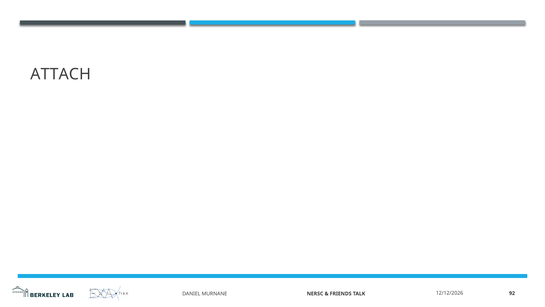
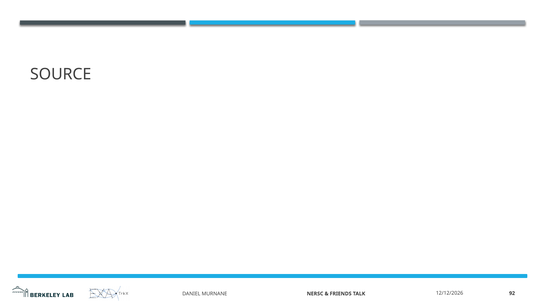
ATTACH: ATTACH -> SOURCE
